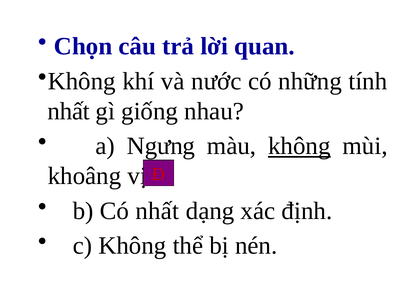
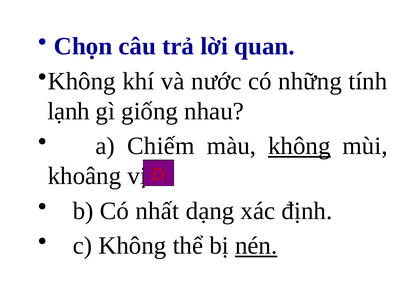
nhất at (69, 111): nhất -> lạnh
Ngưng: Ngưng -> Chiếm
nén underline: none -> present
